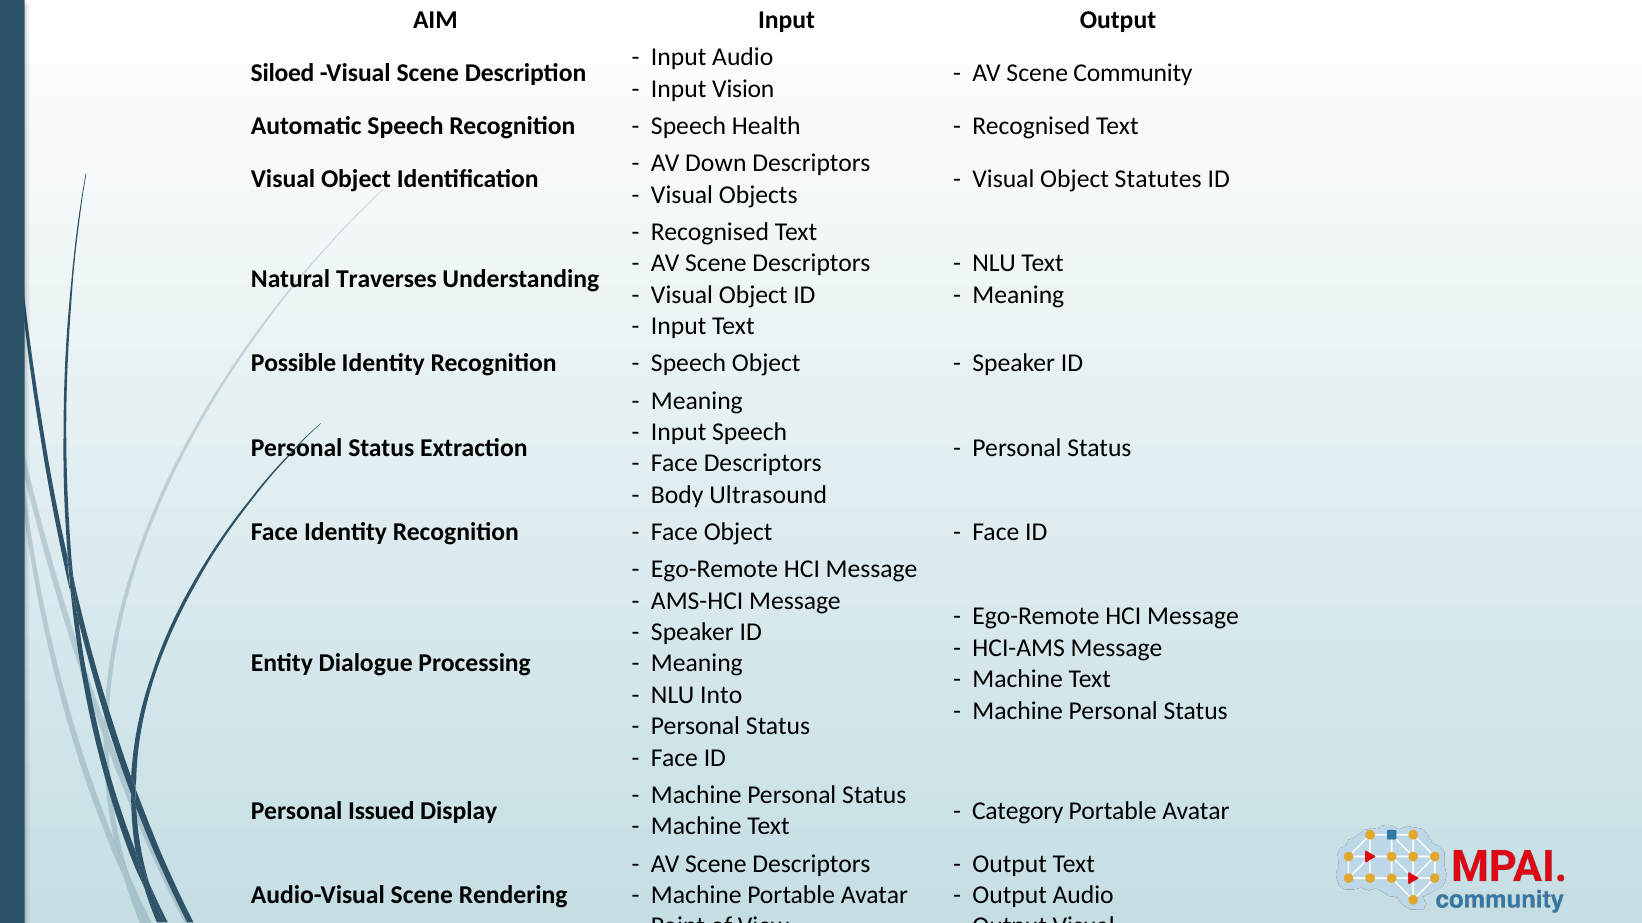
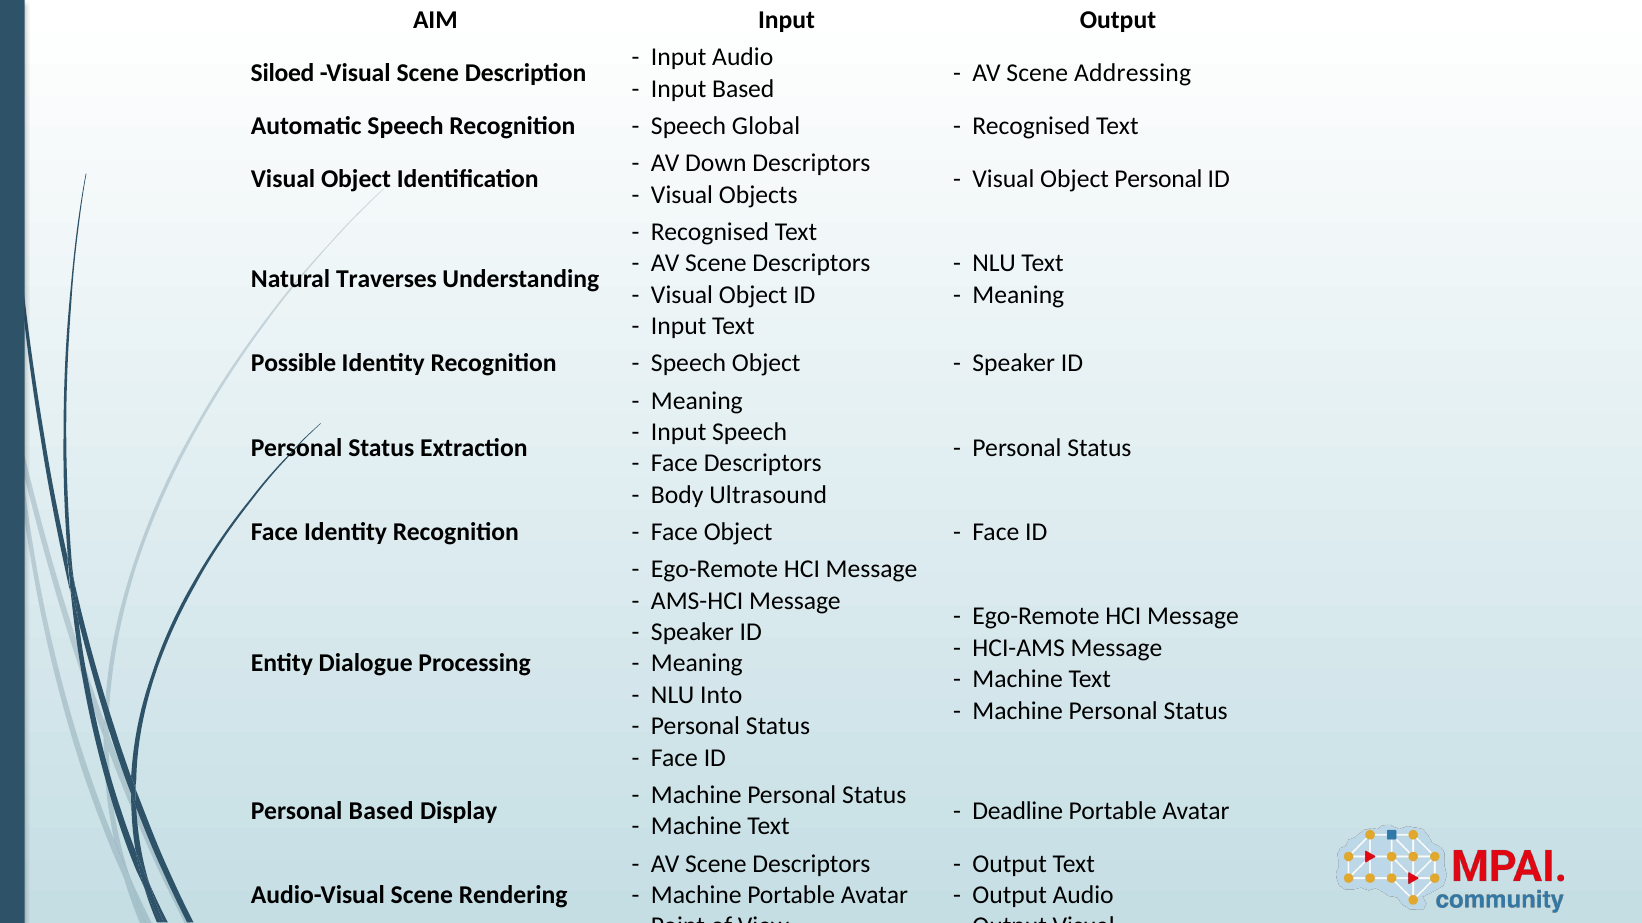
Community: Community -> Addressing
Input Vision: Vision -> Based
Health: Health -> Global
Object Statutes: Statutes -> Personal
Personal Issued: Issued -> Based
Category: Category -> Deadline
